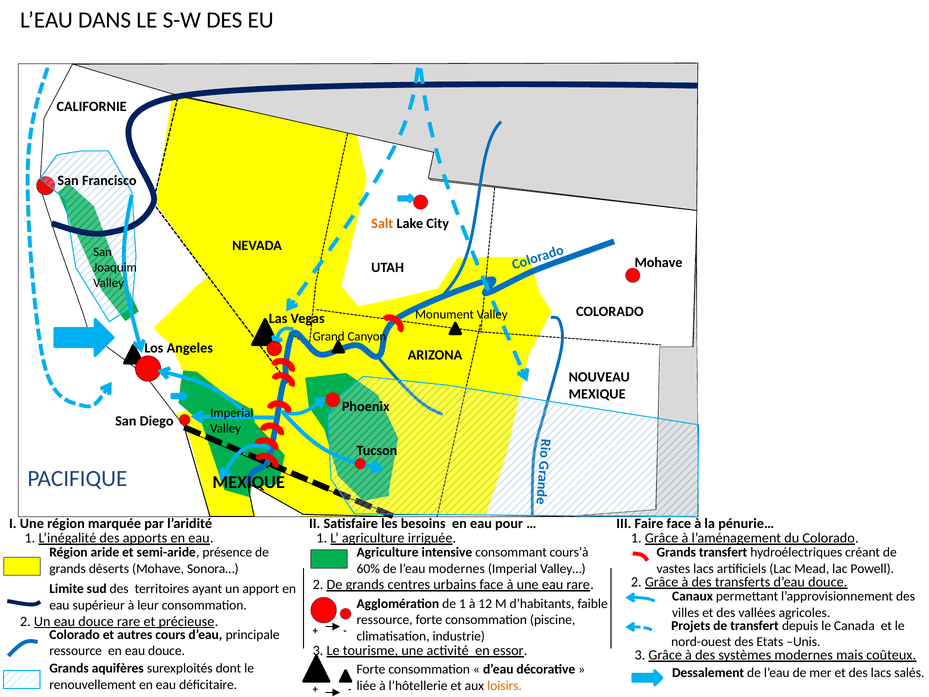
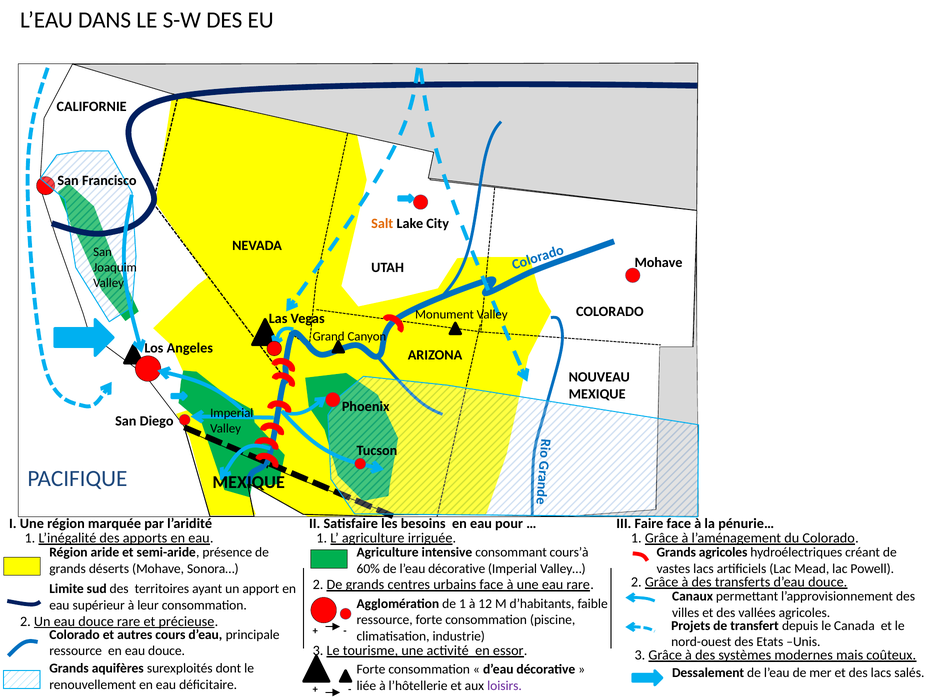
Grands transfert: transfert -> agricoles
l’eau modernes: modernes -> décorative
loisirs colour: orange -> purple
